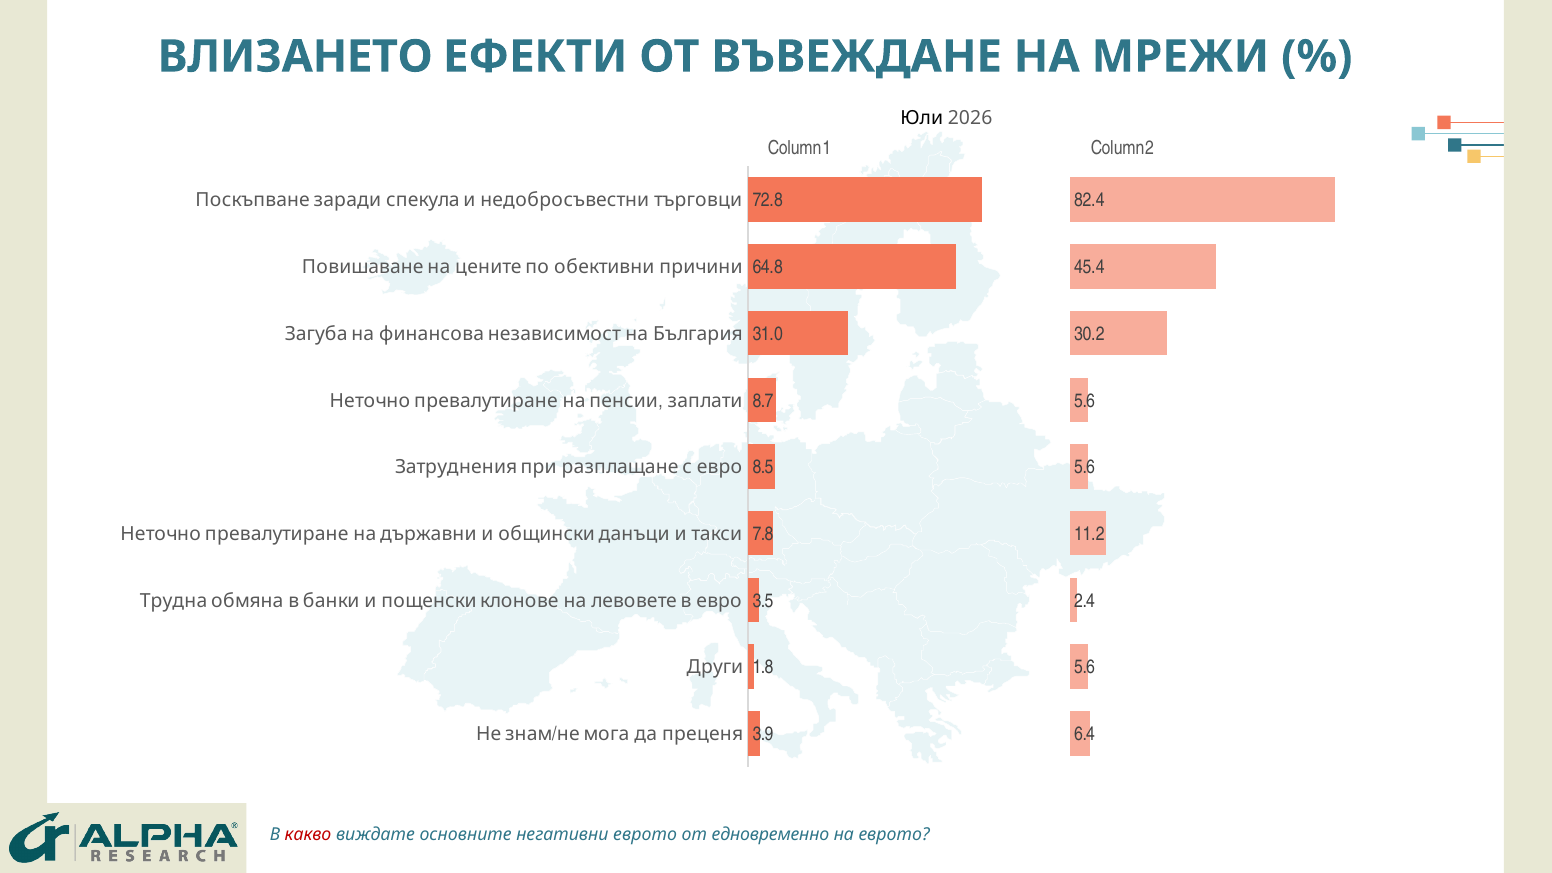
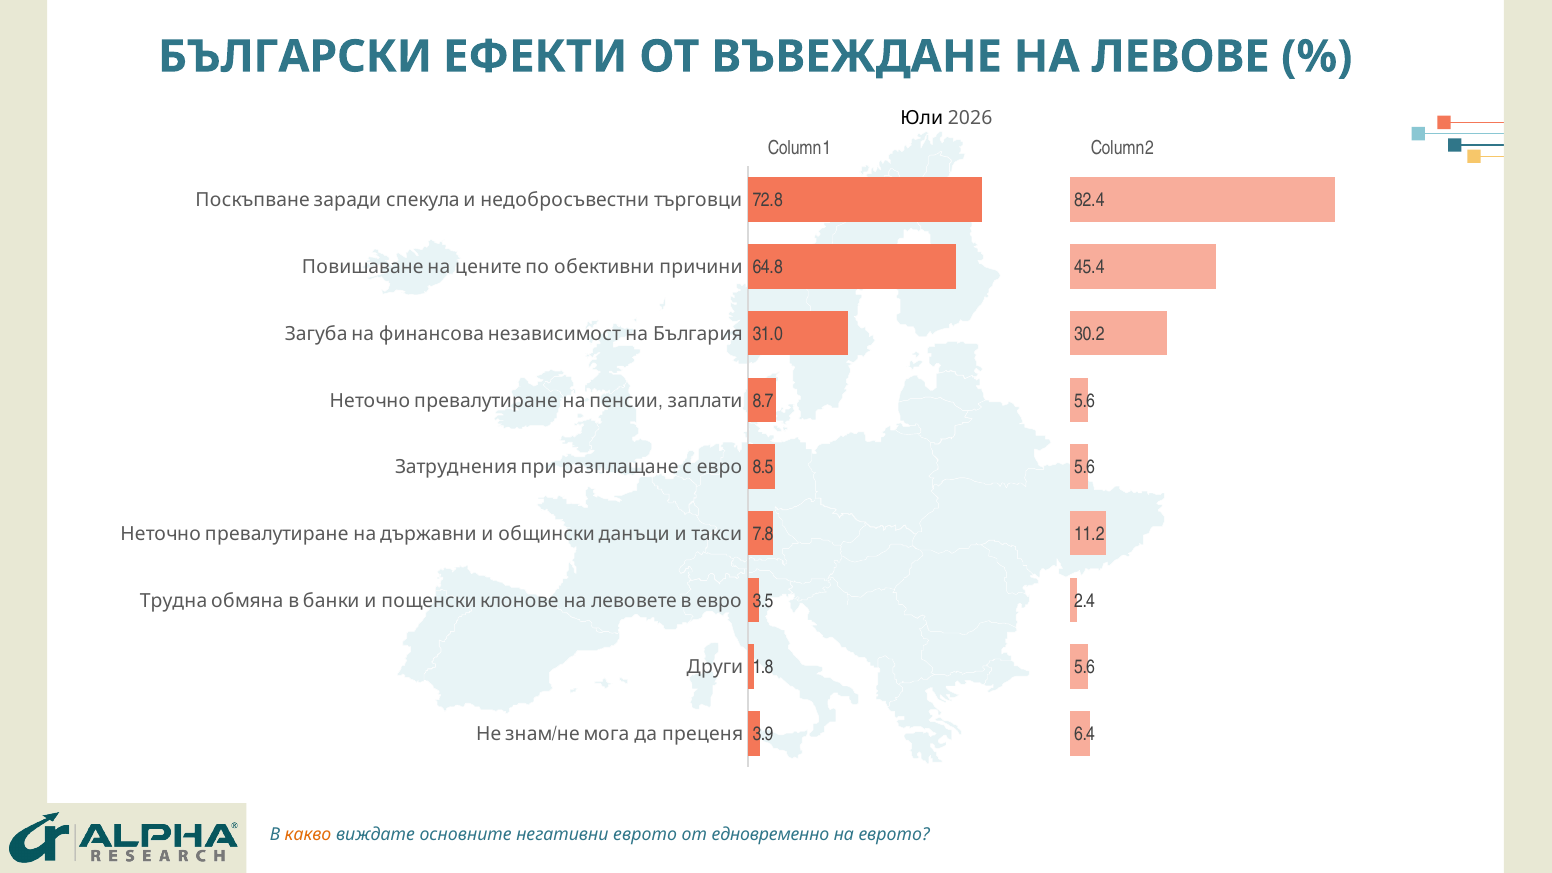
ВЛИЗАНЕТО: ВЛИЗАНЕТО -> БЪЛГАРСКИ
МРЕЖИ: МРЕЖИ -> ЛЕВОВЕ
какво colour: red -> orange
